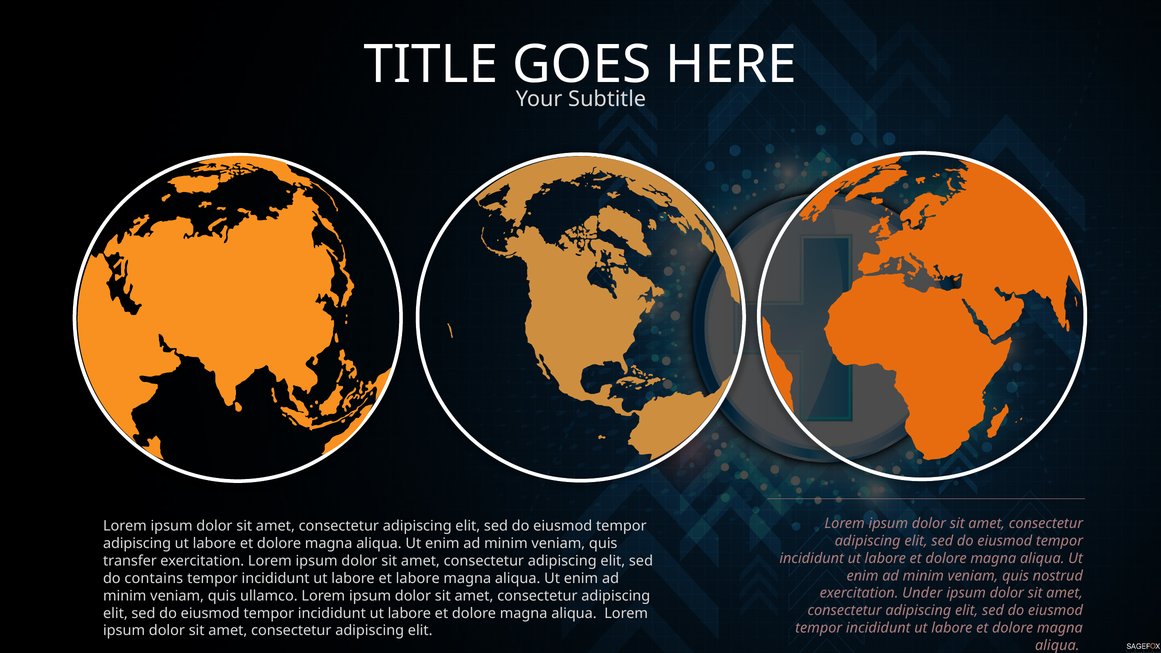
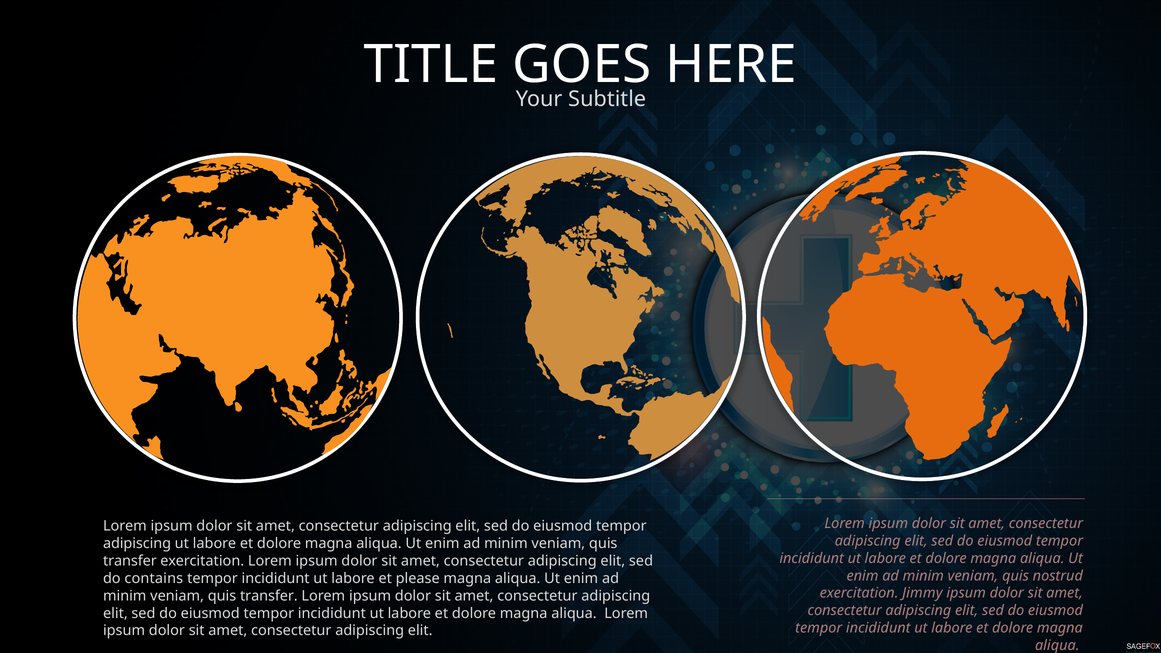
et labore: labore -> please
Under: Under -> Jimmy
ullamco at (269, 596): ullamco -> transfer
